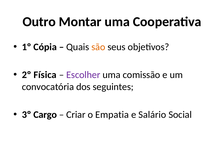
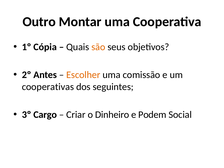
Física: Física -> Antes
Escolher colour: purple -> orange
convocatória: convocatória -> cooperativas
Empatia: Empatia -> Dinheiro
Salário: Salário -> Podem
